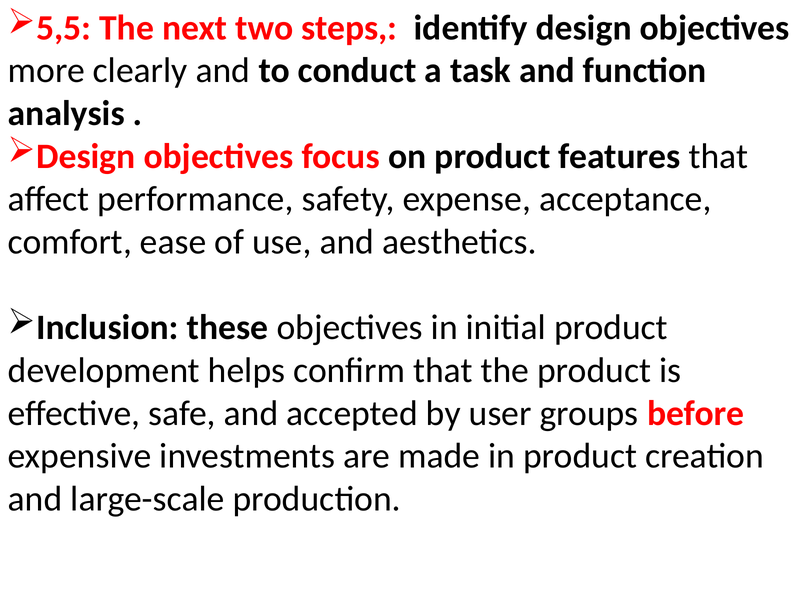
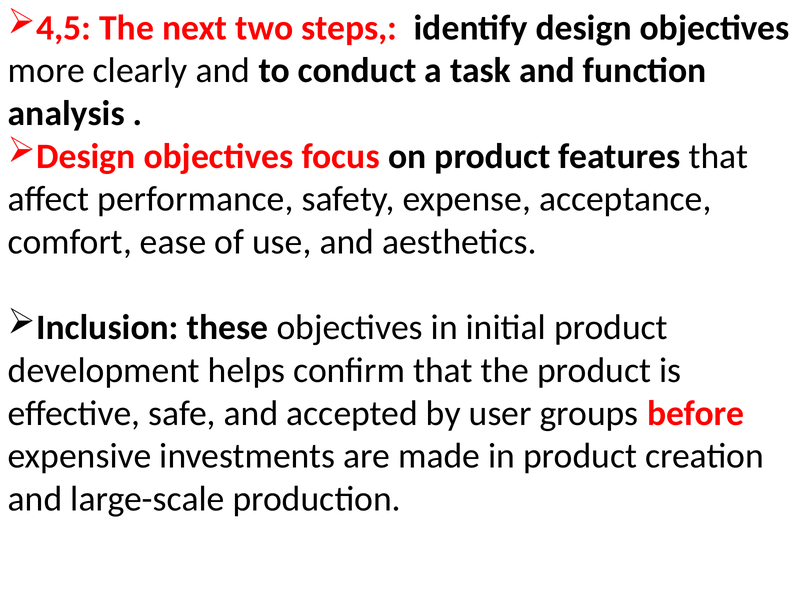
5,5: 5,5 -> 4,5
